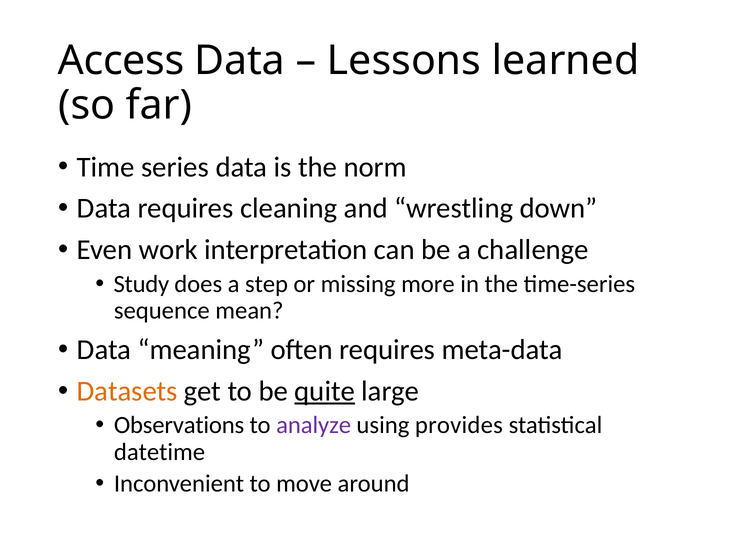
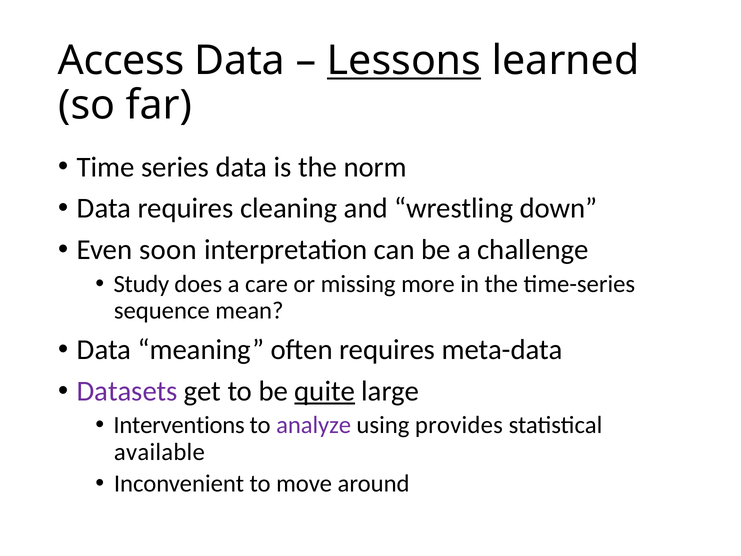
Lessons underline: none -> present
work: work -> soon
step: step -> care
Datasets colour: orange -> purple
Observations: Observations -> Interventions
datetime: datetime -> available
